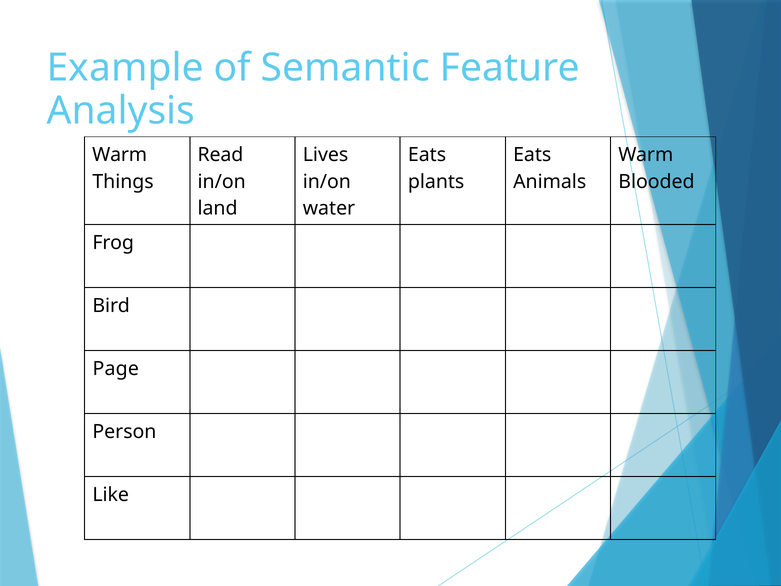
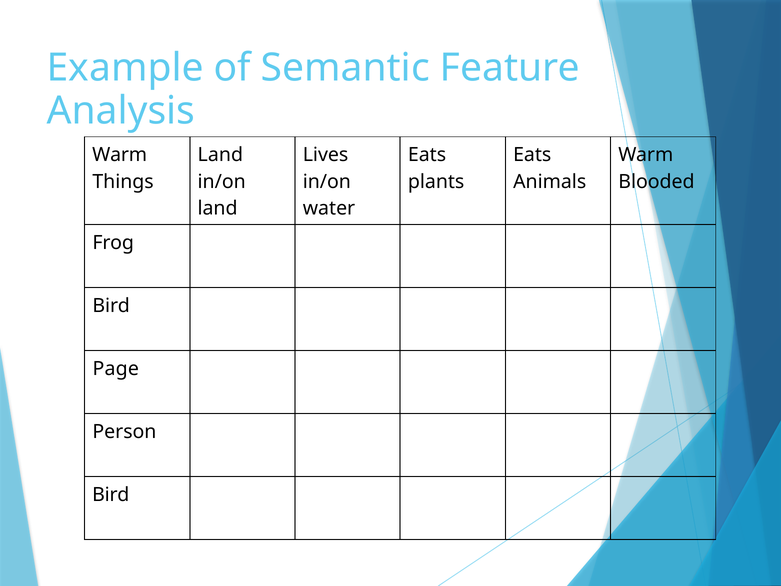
Read at (220, 155): Read -> Land
Like at (111, 495): Like -> Bird
